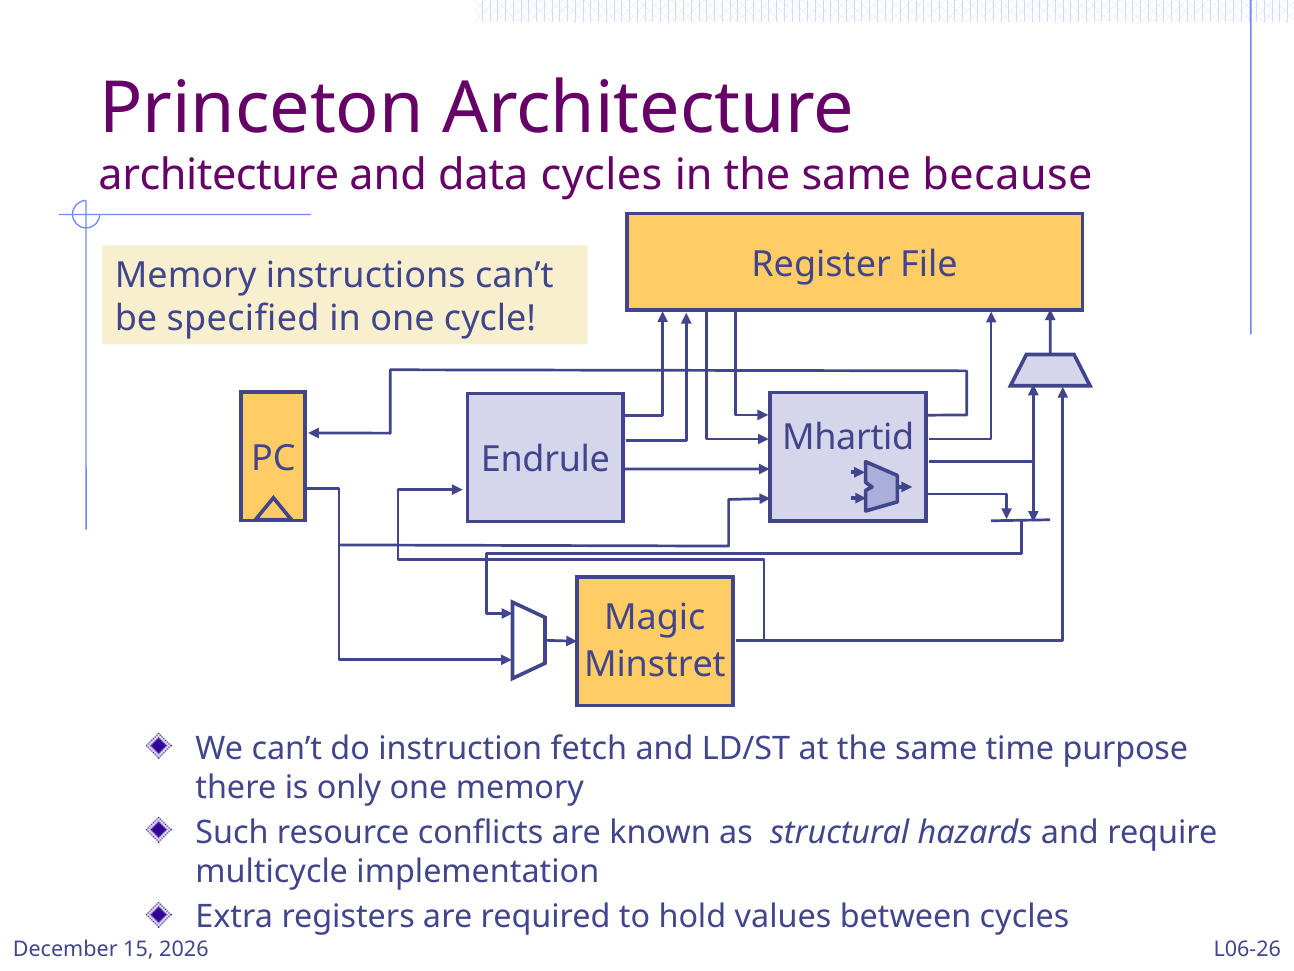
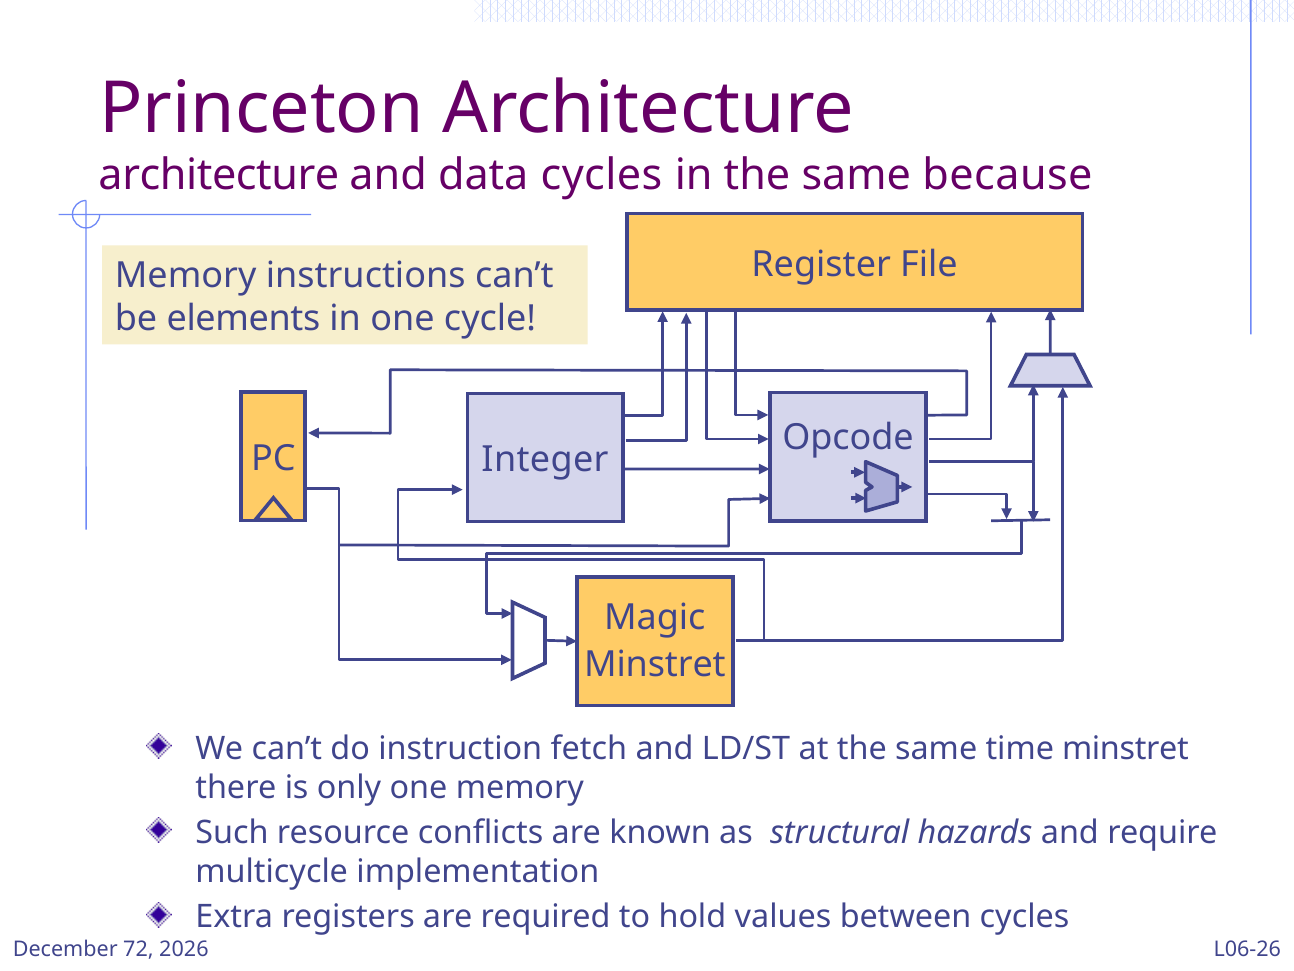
specified: specified -> elements
Mhartid: Mhartid -> Opcode
Endrule: Endrule -> Integer
time purpose: purpose -> minstret
15: 15 -> 72
